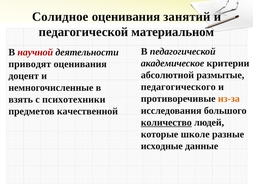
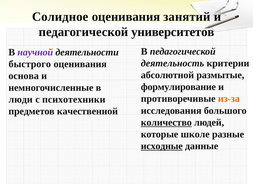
материальном: материальном -> университетов
научной colour: red -> purple
академическое: академическое -> деятельность
приводят: приводят -> быстрого
доцент: доцент -> основа
педагогического: педагогического -> формулирование
взять: взять -> люди
исходные underline: none -> present
